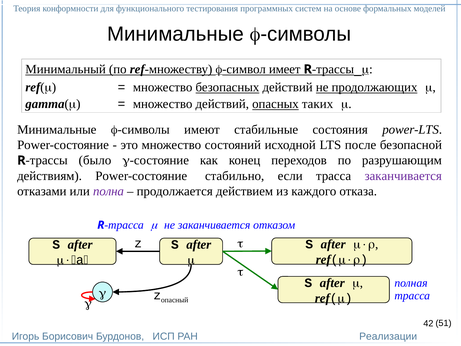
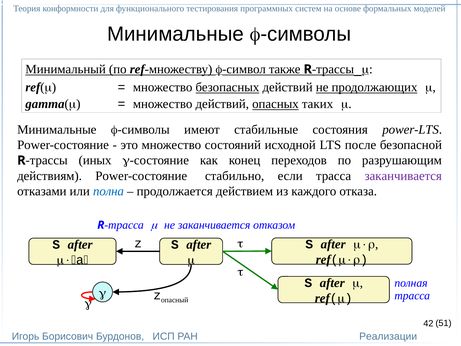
имеет: имеет -> также
было: было -> иных
полна colour: purple -> blue
